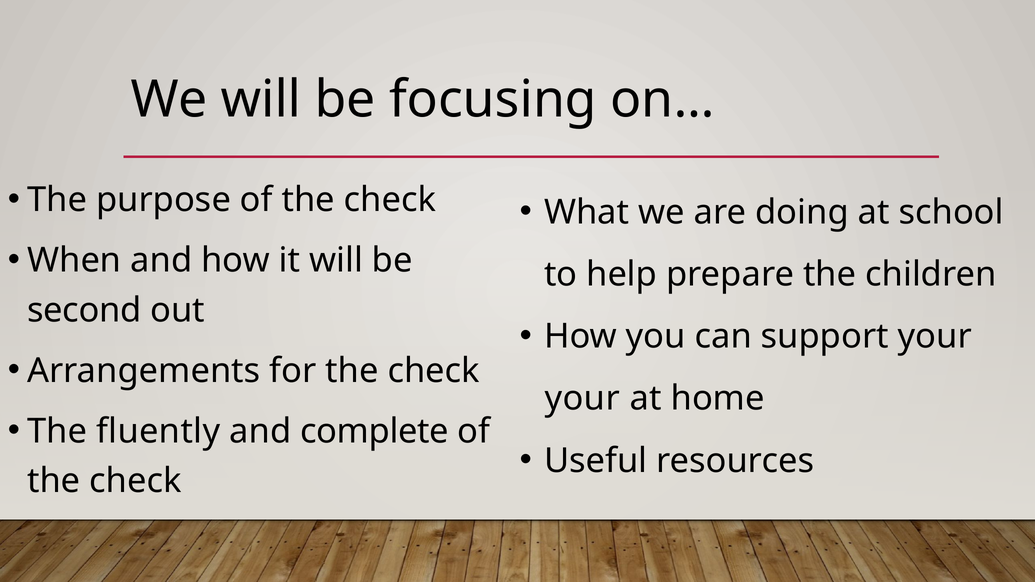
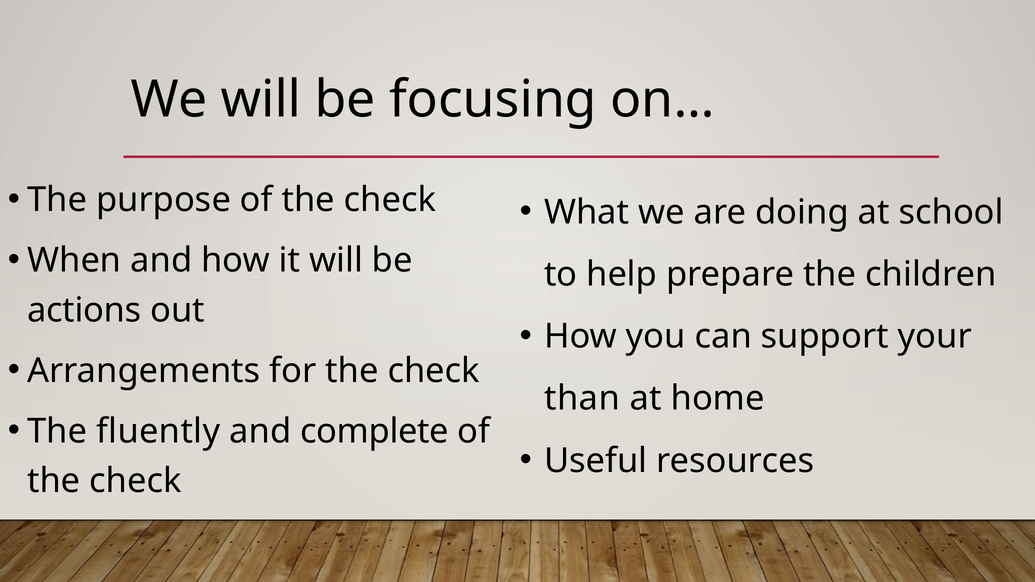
second: second -> actions
your at (582, 399): your -> than
